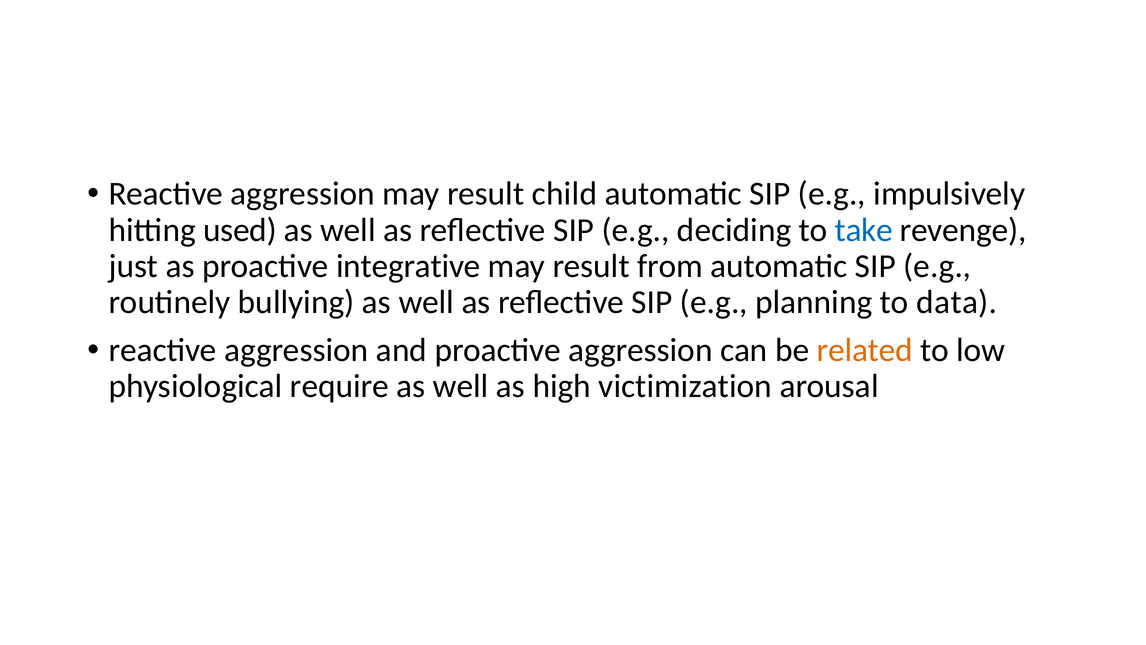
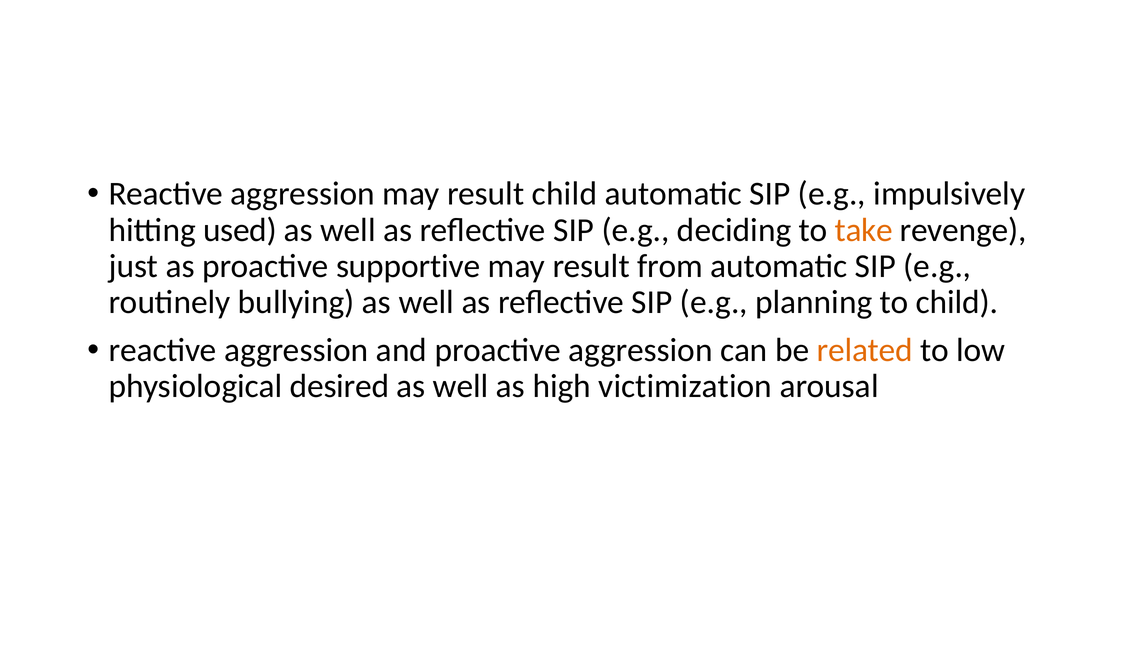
take colour: blue -> orange
integrative: integrative -> supportive
to data: data -> child
require: require -> desired
